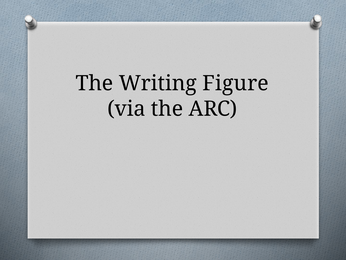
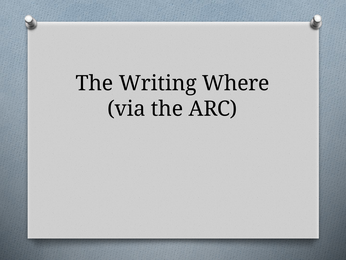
Figure: Figure -> Where
